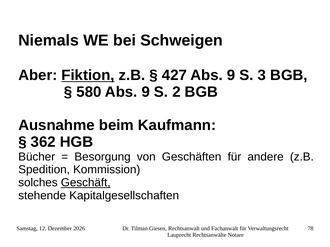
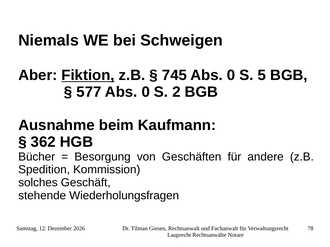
427: 427 -> 745
9 at (231, 75): 9 -> 0
3: 3 -> 5
580: 580 -> 577
9 at (146, 92): 9 -> 0
Geschäft underline: present -> none
Kapitalgesellschaften: Kapitalgesellschaften -> Wiederholungsfragen
